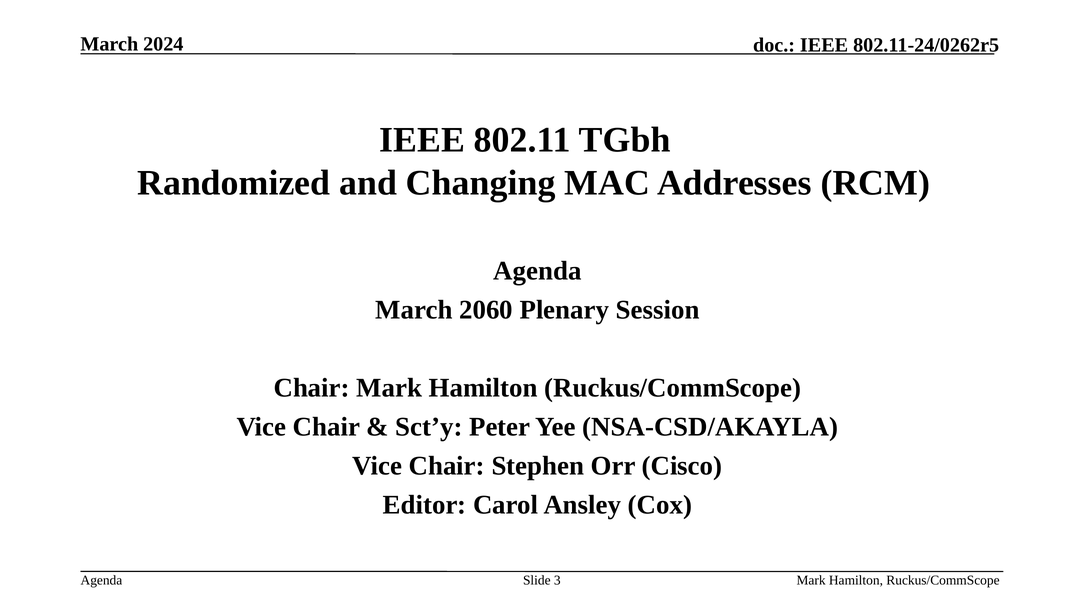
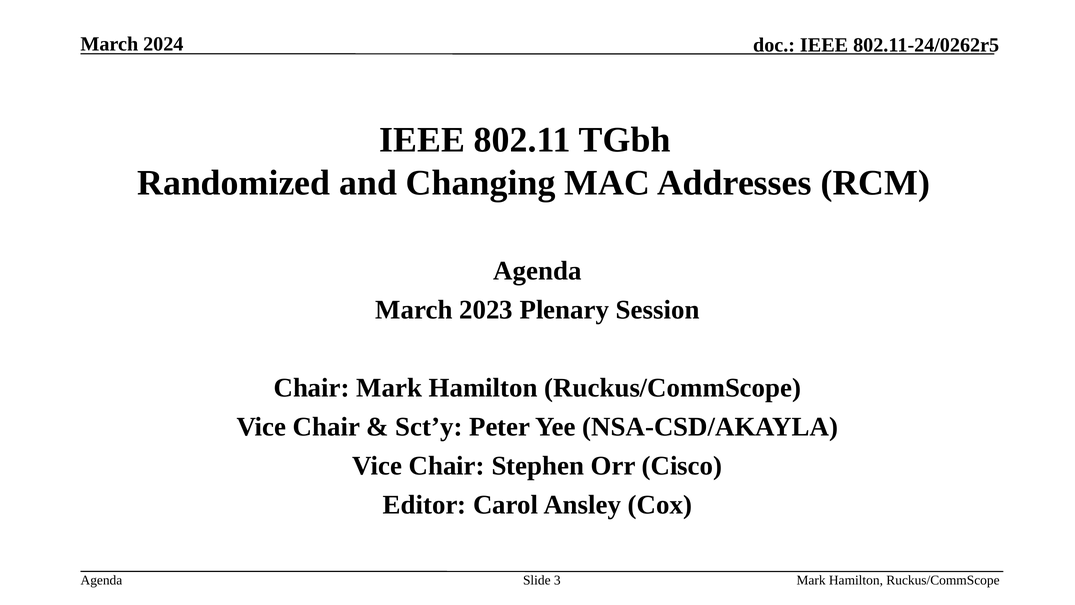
2060: 2060 -> 2023
